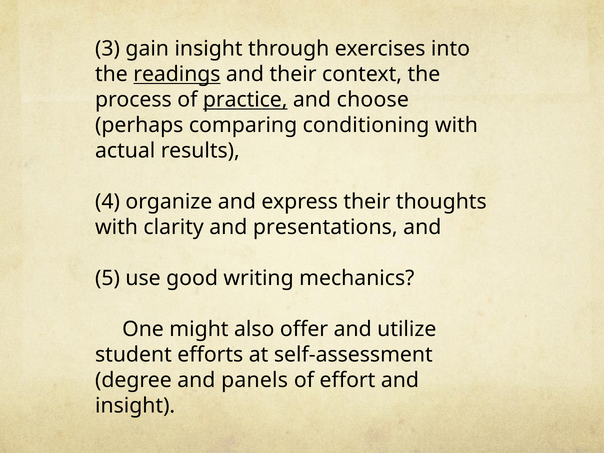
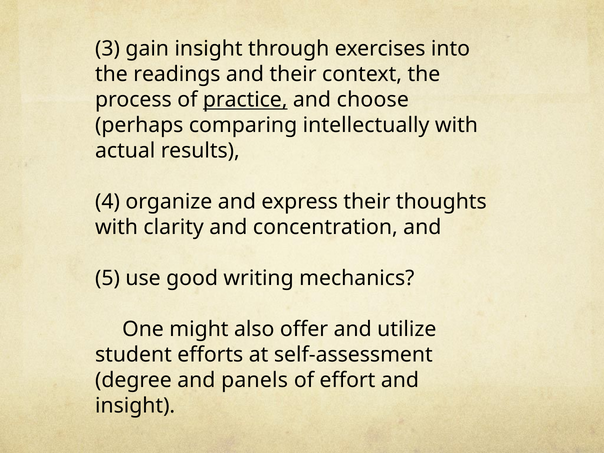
readings underline: present -> none
conditioning: conditioning -> intellectually
presentations: presentations -> concentration
